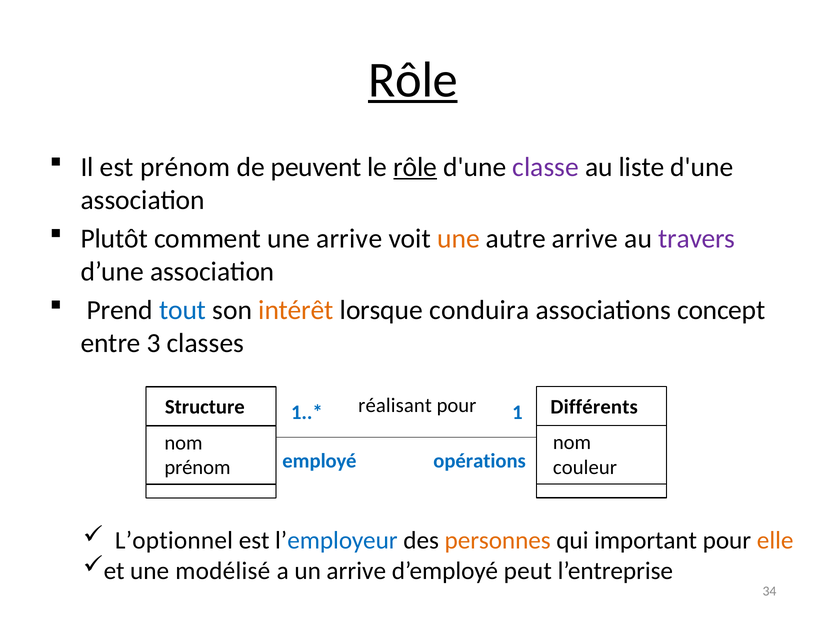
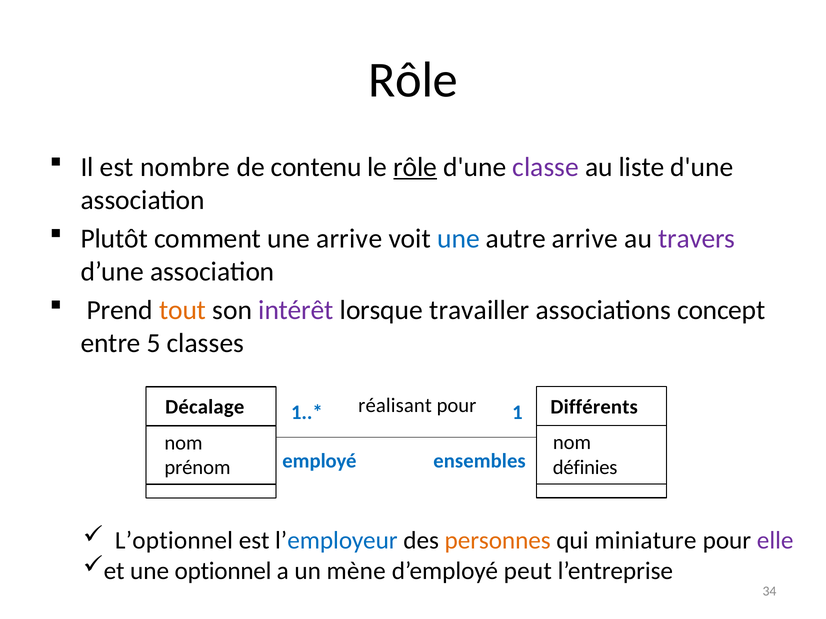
Rôle at (413, 80) underline: present -> none
est prénom: prénom -> nombre
peuvent: peuvent -> contenu
une at (458, 239) colour: orange -> blue
tout colour: blue -> orange
intérêt colour: orange -> purple
conduira: conduira -> travailler
3: 3 -> 5
Structure: Structure -> Décalage
opérations: opérations -> ensembles
couleur: couleur -> définies
important: important -> miniature
elle colour: orange -> purple
modélisé: modélisé -> optionnel
un arrive: arrive -> mène
